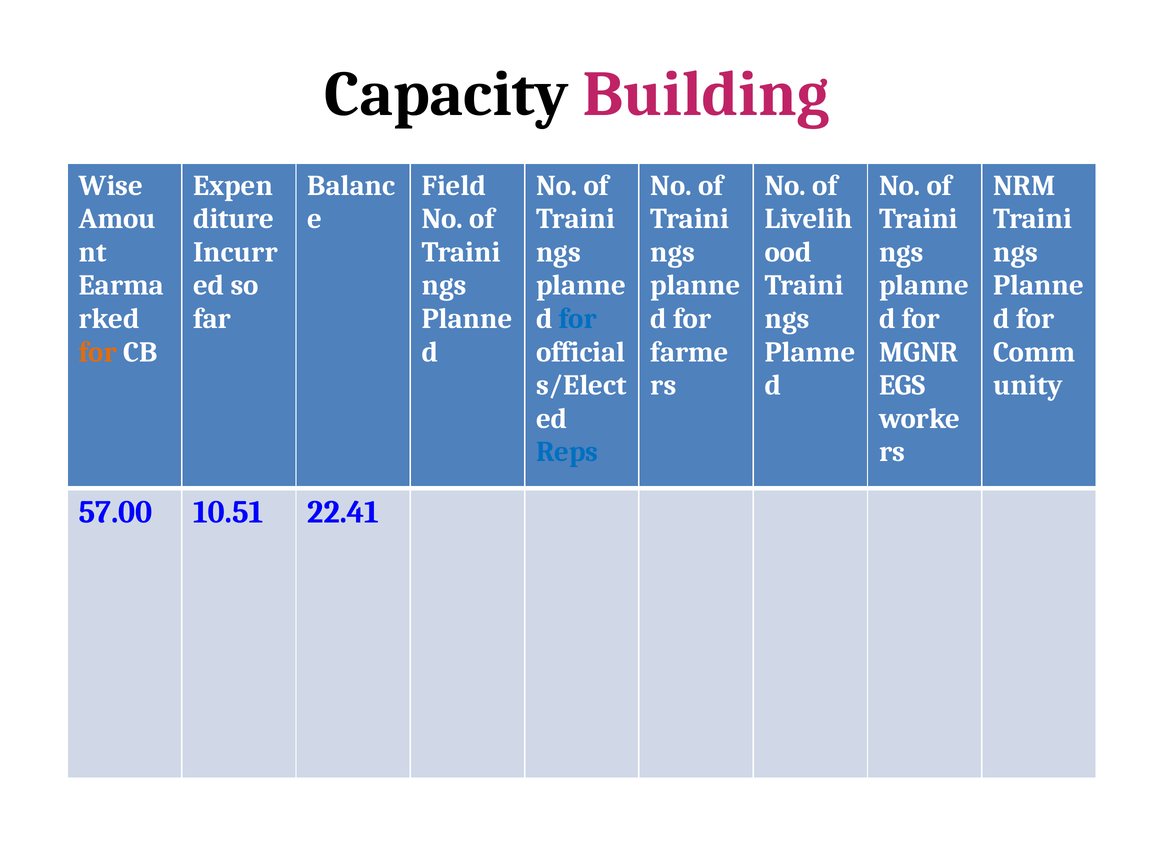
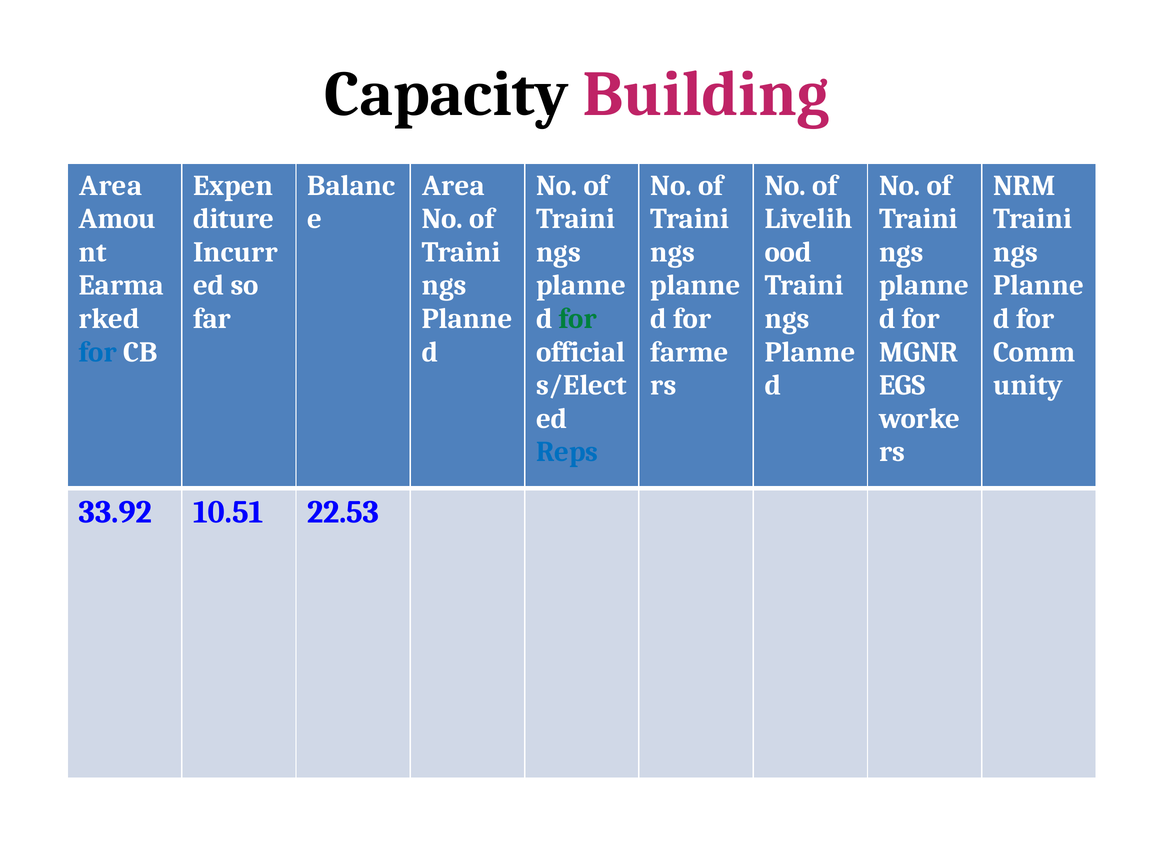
Wise at (111, 186): Wise -> Area
Field at (454, 186): Field -> Area
for at (578, 319) colour: blue -> green
for at (98, 352) colour: orange -> blue
57.00: 57.00 -> 33.92
22.41: 22.41 -> 22.53
